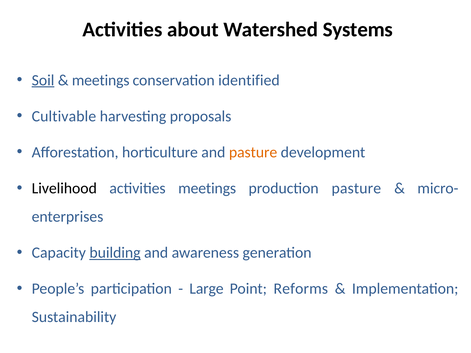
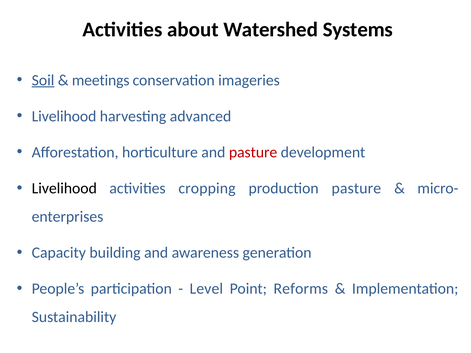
identified: identified -> imageries
Cultivable at (64, 116): Cultivable -> Livelihood
proposals: proposals -> advanced
pasture at (253, 152) colour: orange -> red
activities meetings: meetings -> cropping
building underline: present -> none
Large: Large -> Level
